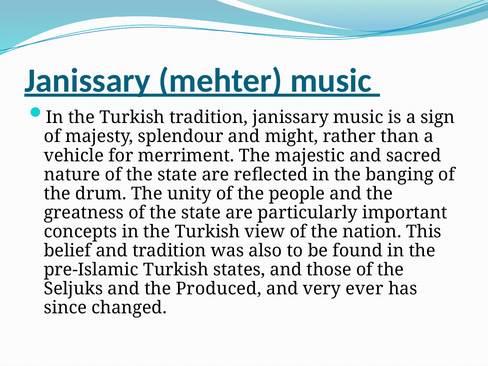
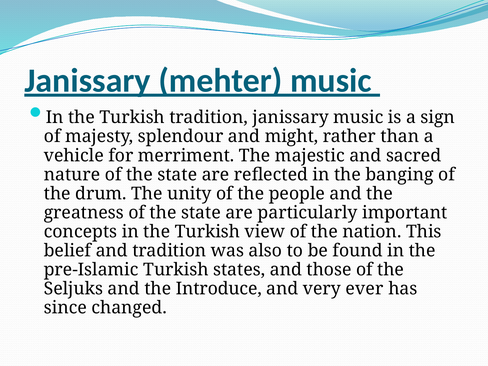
Produced: Produced -> Introduce
